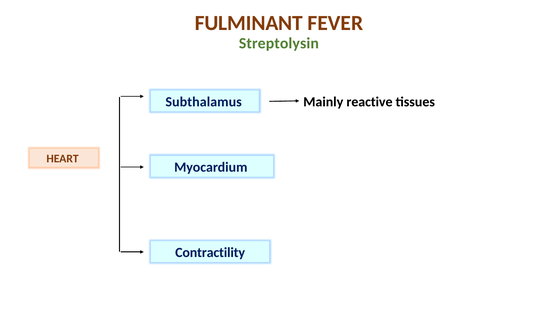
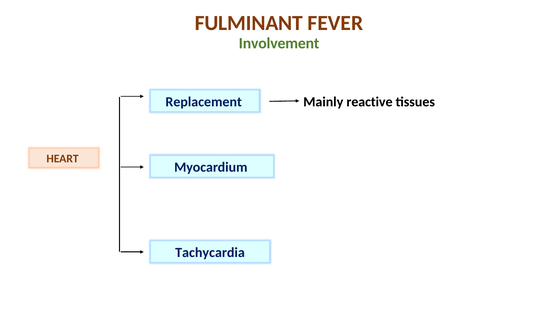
Streptolysin: Streptolysin -> Involvement
Subthalamus: Subthalamus -> Replacement
Contractility: Contractility -> Tachycardia
